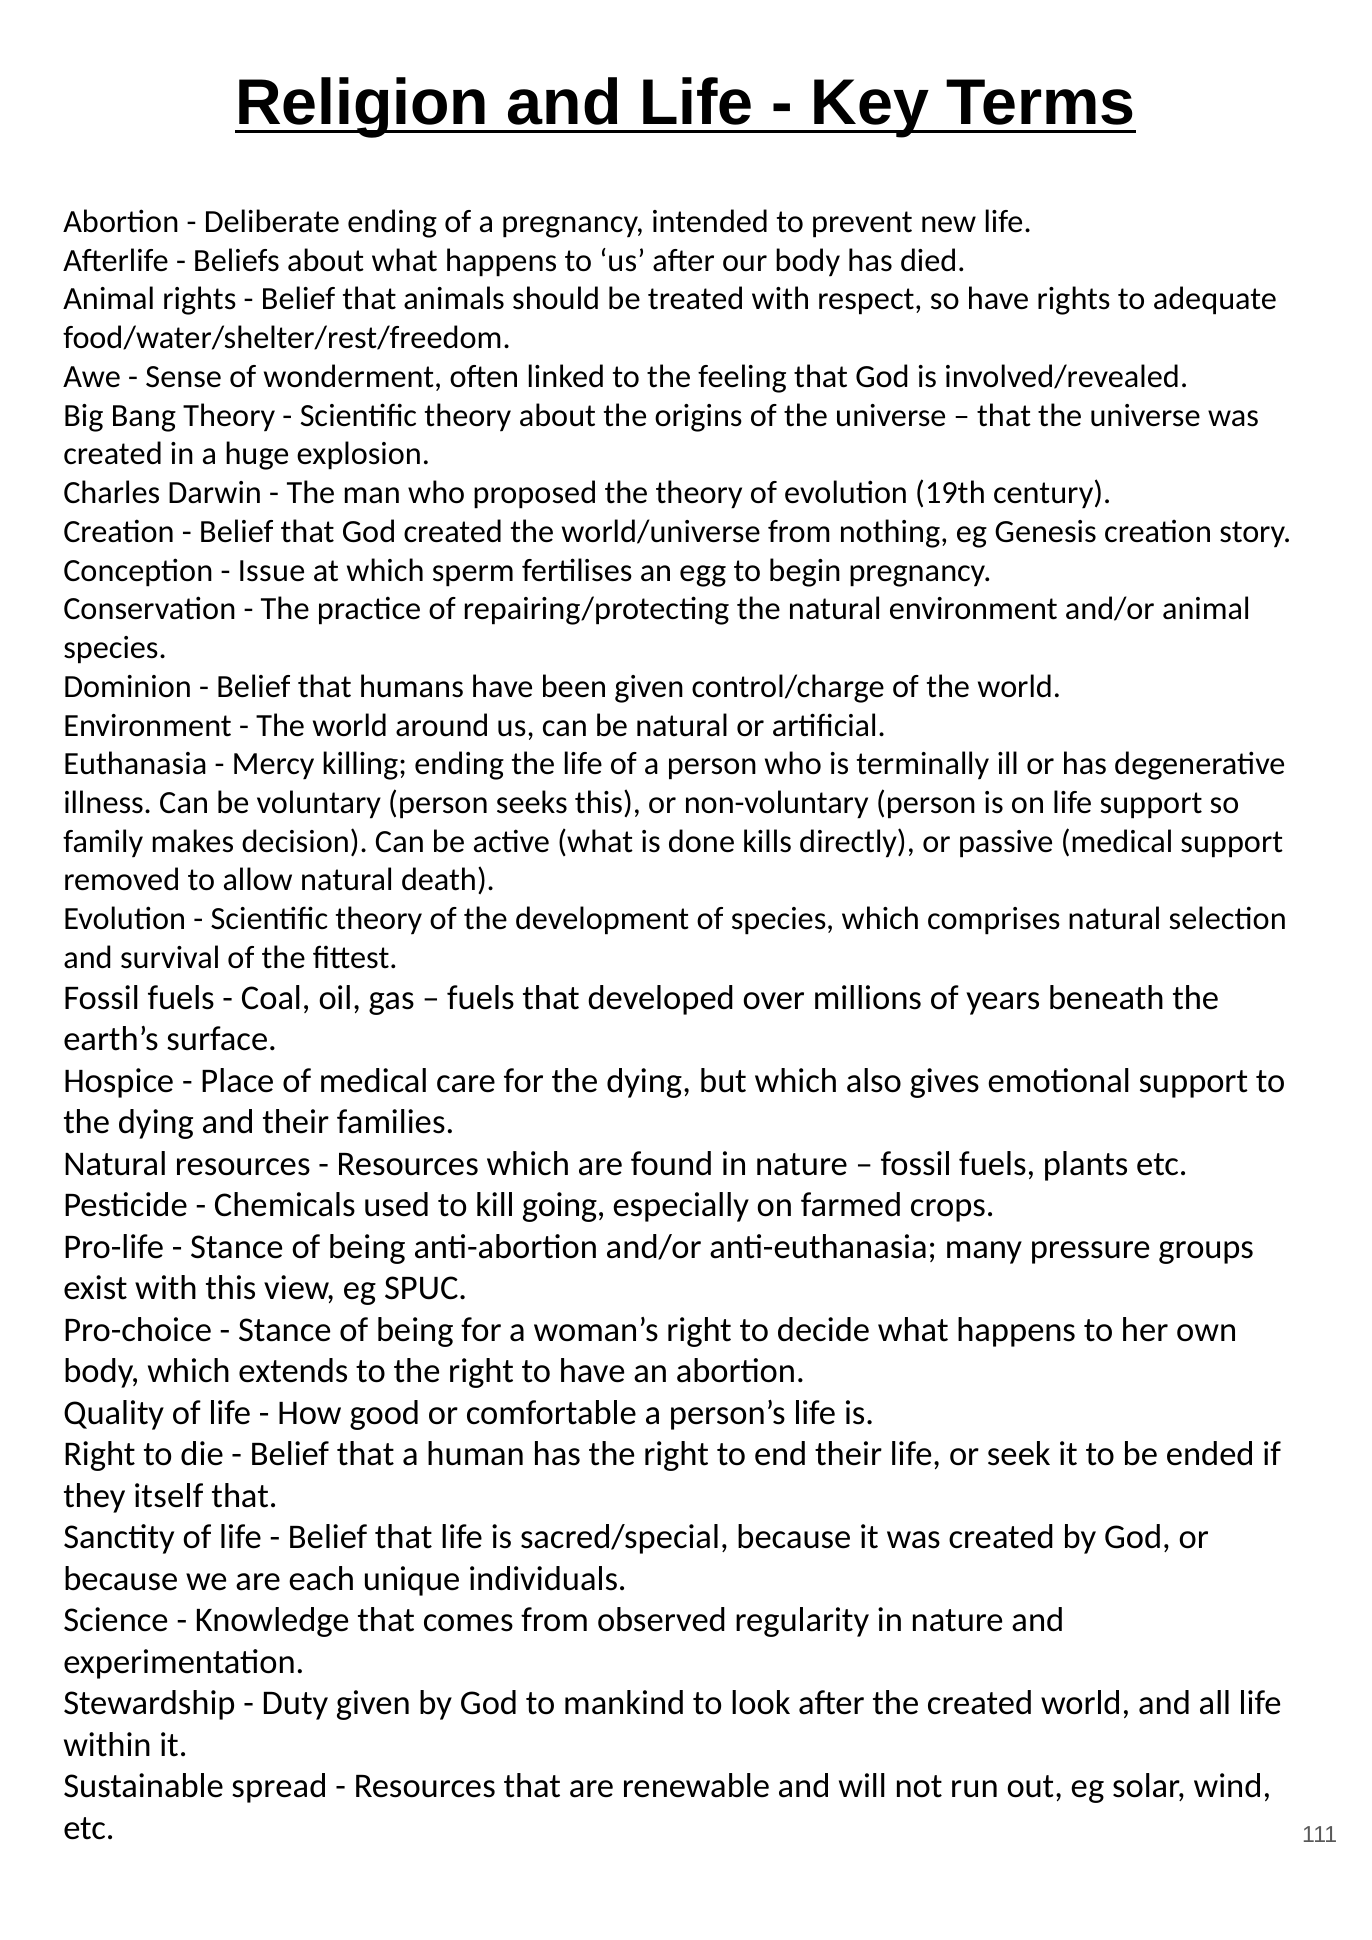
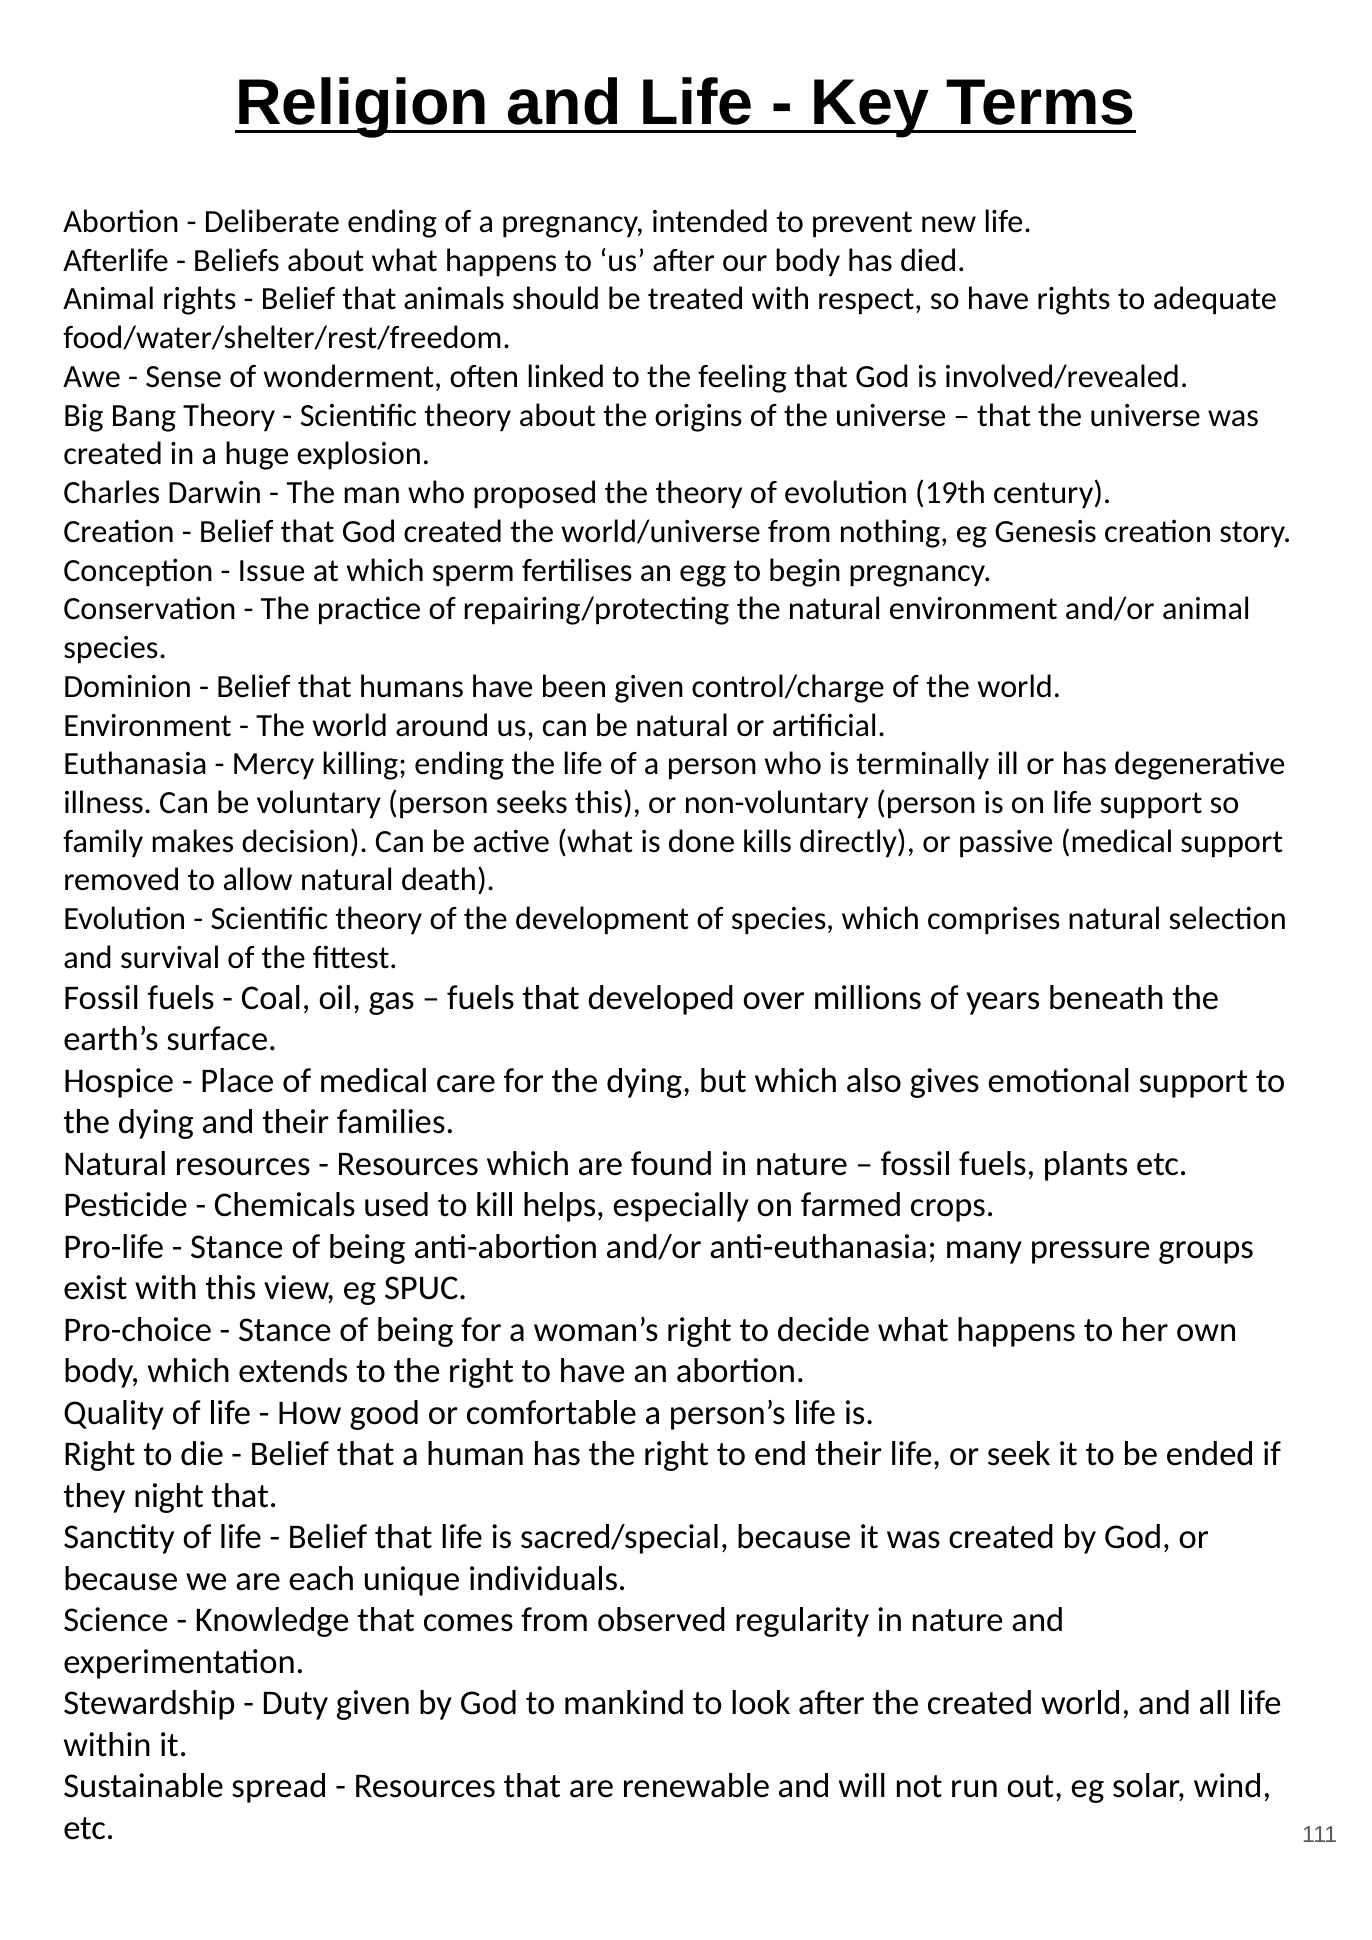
going: going -> helps
itself: itself -> night
